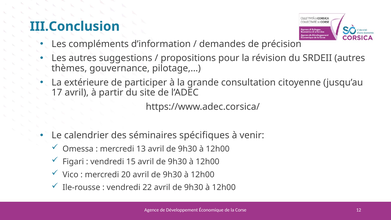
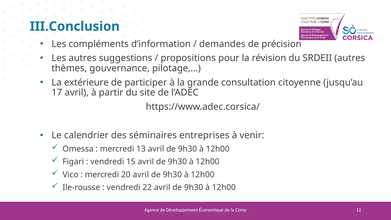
spécifiques: spécifiques -> entreprises
